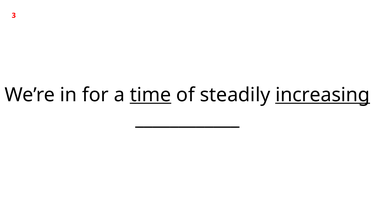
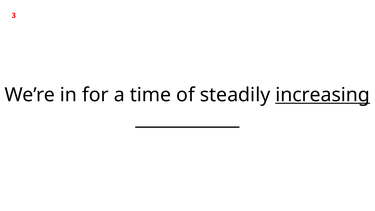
time underline: present -> none
